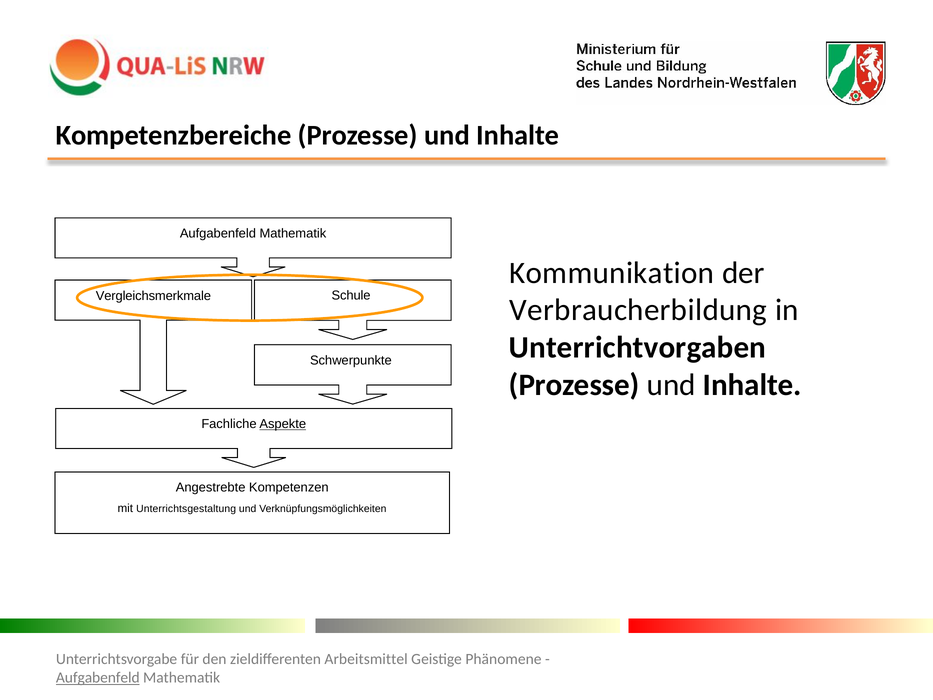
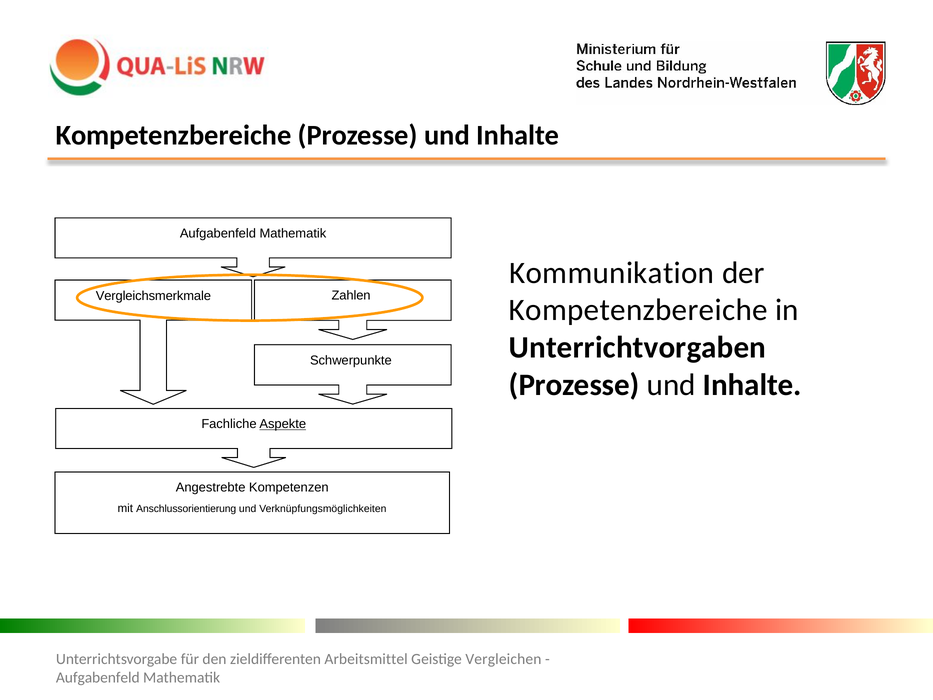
Schule: Schule -> Zahlen
Verbraucherbildung at (638, 310): Verbraucherbildung -> Kompetenzbereiche
Unterrichtsgestaltung: Unterrichtsgestaltung -> Anschlussorientierung
Phänomene: Phänomene -> Vergleichen
Aufgabenfeld at (98, 678) underline: present -> none
